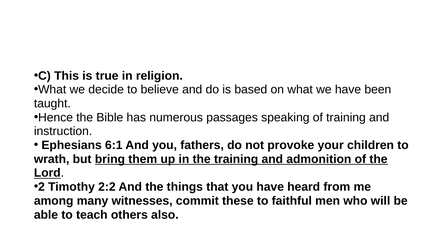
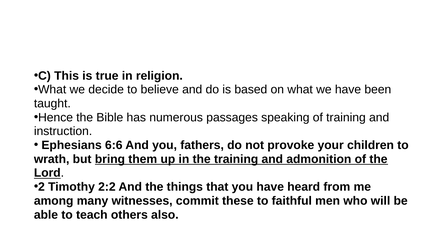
6:1: 6:1 -> 6:6
